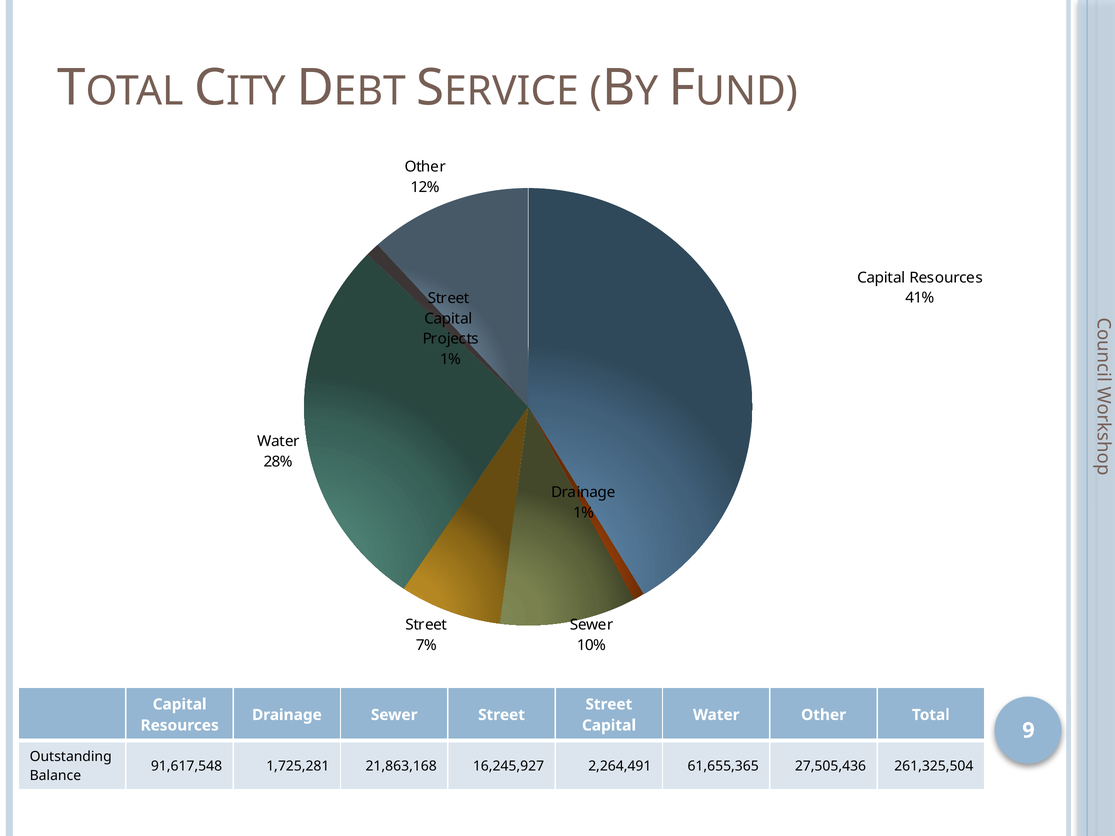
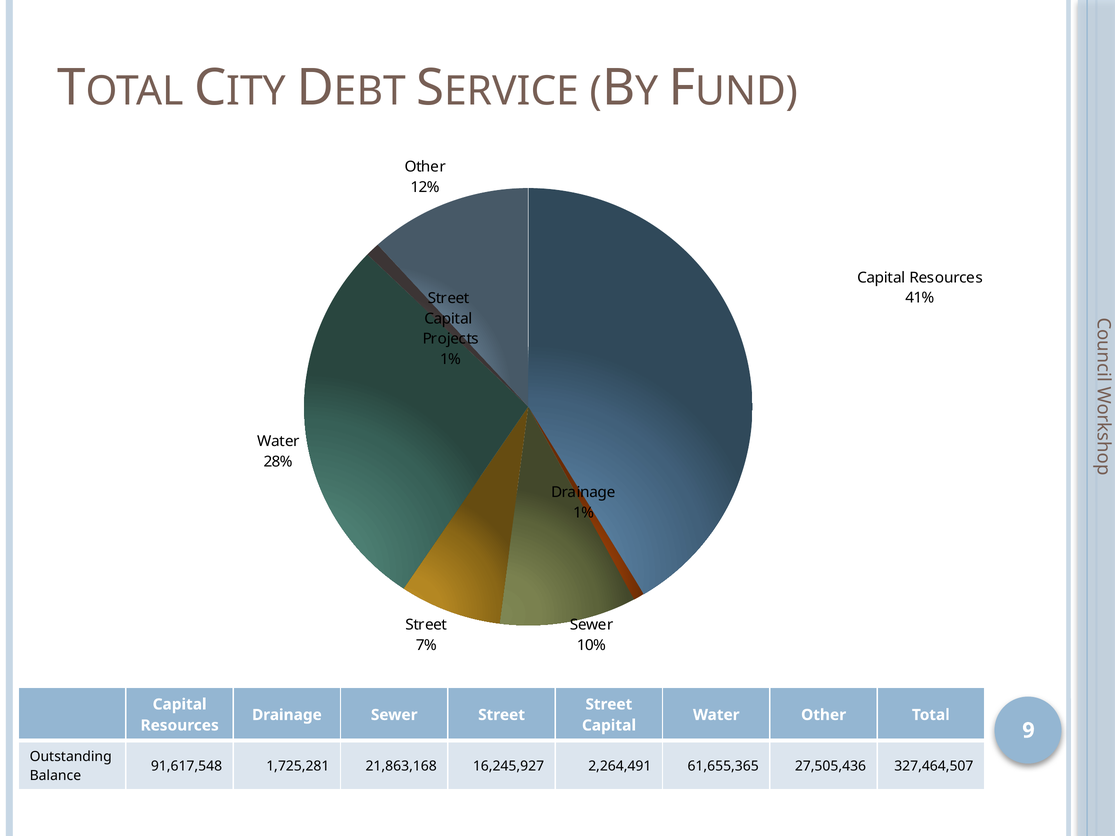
261,325,504: 261,325,504 -> 327,464,507
